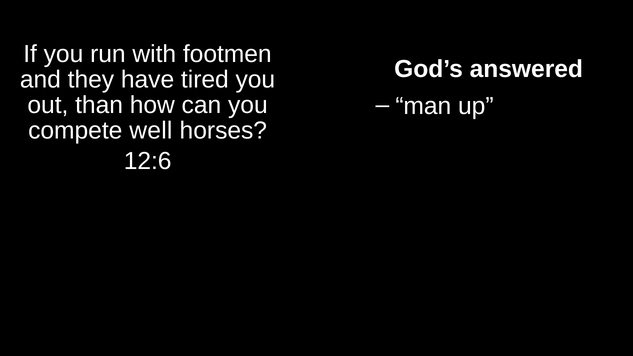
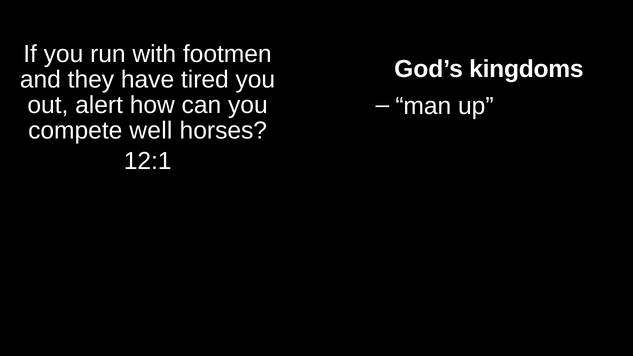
answered: answered -> kingdoms
than: than -> alert
12:6: 12:6 -> 12:1
